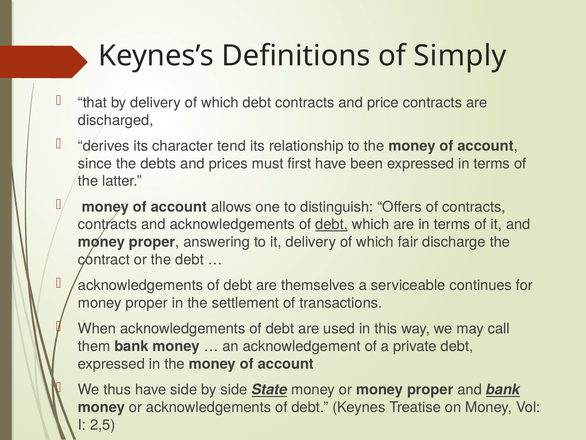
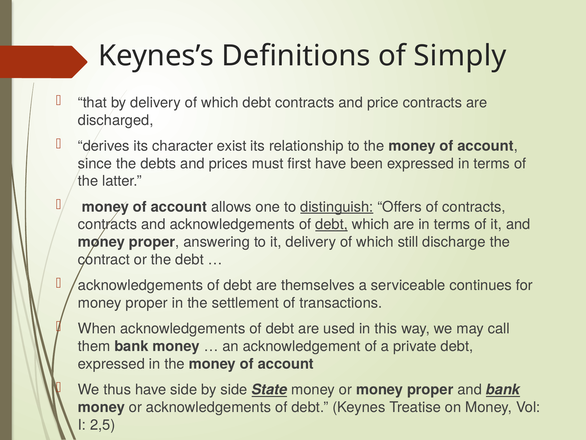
tend: tend -> exist
distinguish underline: none -> present
fair: fair -> still
